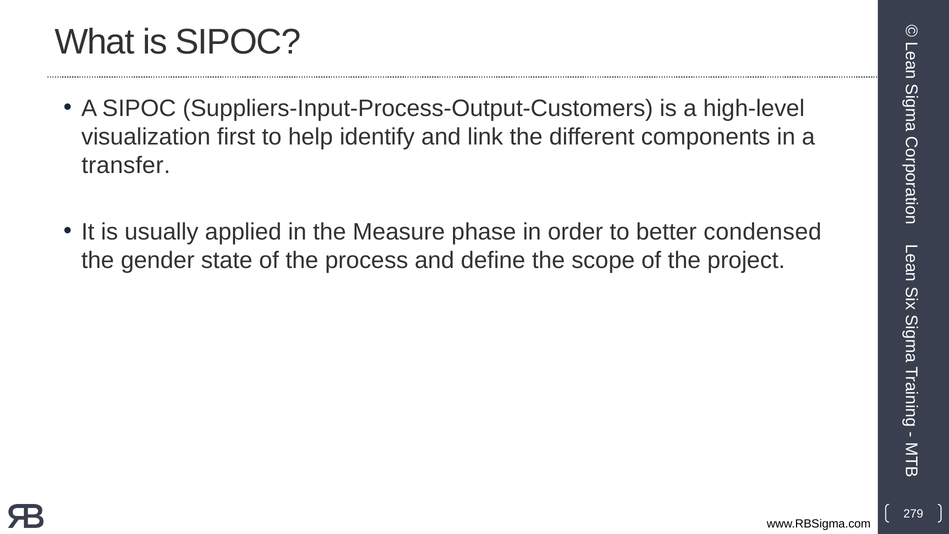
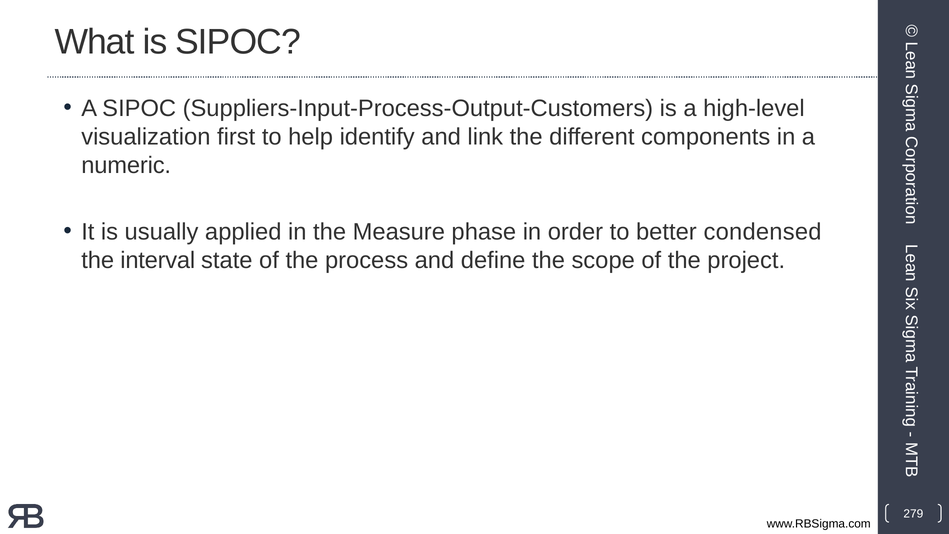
transfer: transfer -> numeric
gender: gender -> interval
